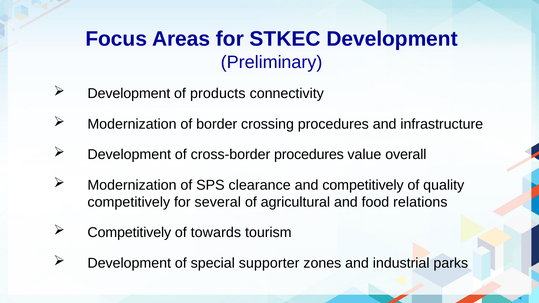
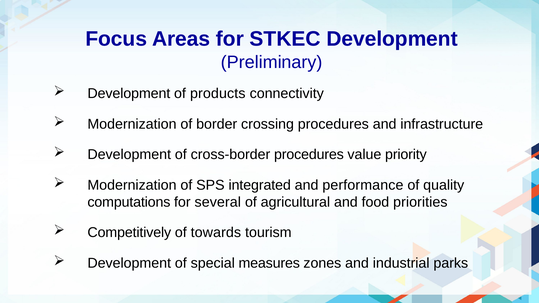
overall: overall -> priority
clearance: clearance -> integrated
and competitively: competitively -> performance
competitively at (129, 202): competitively -> computations
relations: relations -> priorities
supporter: supporter -> measures
